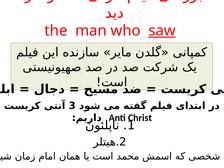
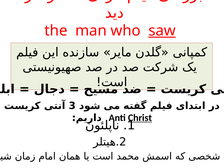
Christ underline: none -> present
